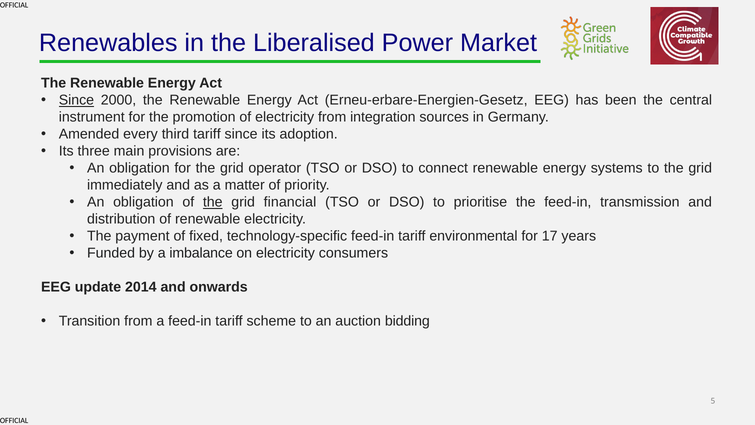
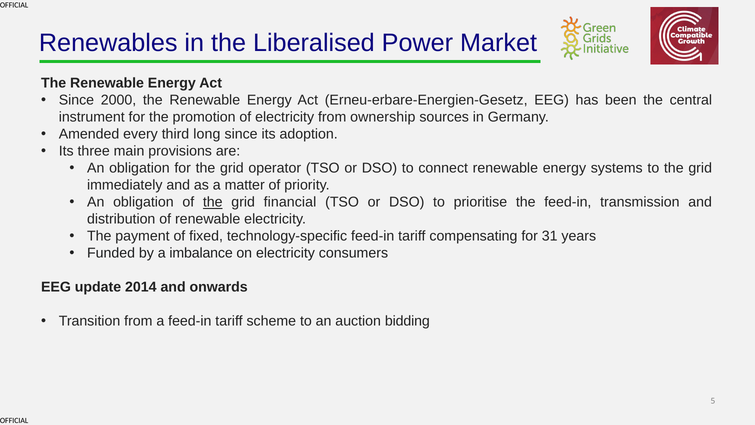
Since at (76, 100) underline: present -> none
integration: integration -> ownership
third tariff: tariff -> long
environmental: environmental -> compensating
17: 17 -> 31
